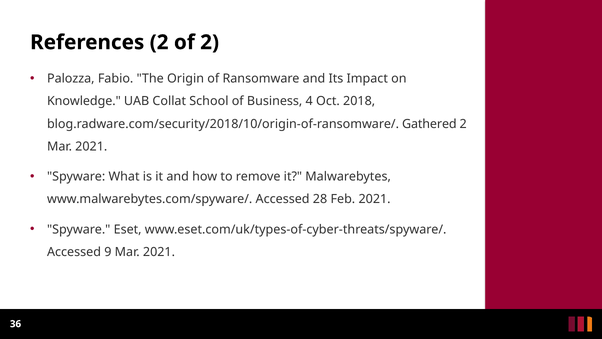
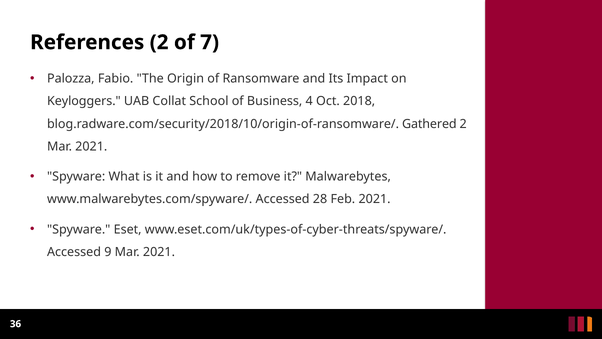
of 2: 2 -> 7
Knowledge: Knowledge -> Keyloggers
